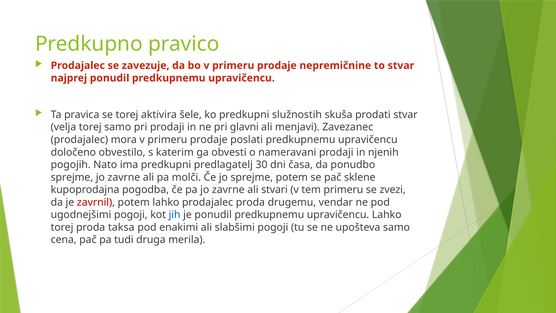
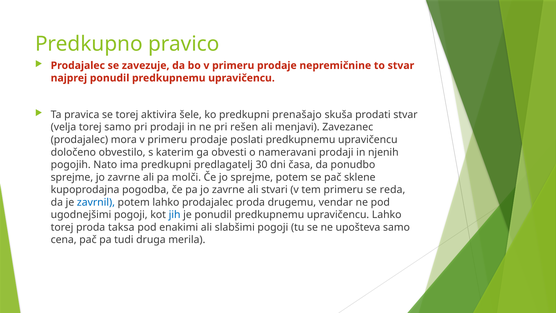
služnostih: služnostih -> prenašajo
glavni: glavni -> rešen
zvezi: zvezi -> reda
zavrnil colour: red -> blue
